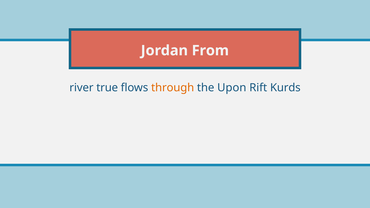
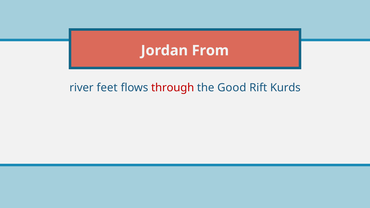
true: true -> feet
through colour: orange -> red
Upon: Upon -> Good
